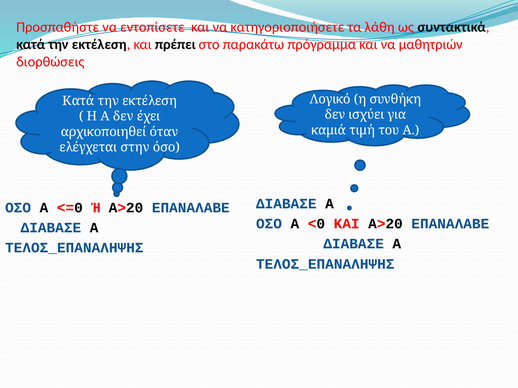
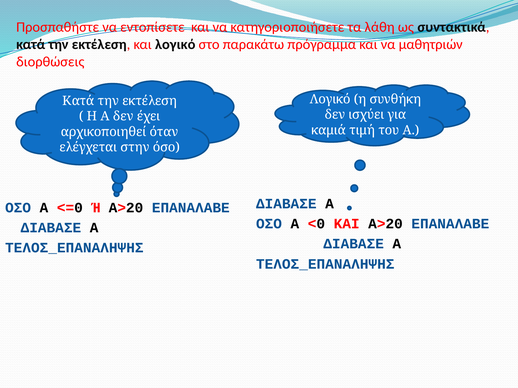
και πρέπει: πρέπει -> λογικό
